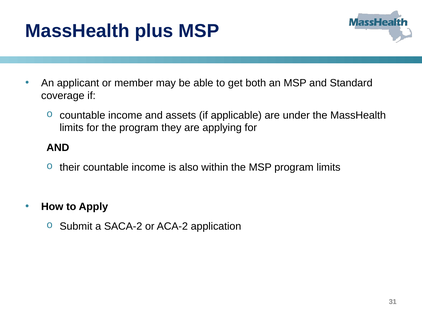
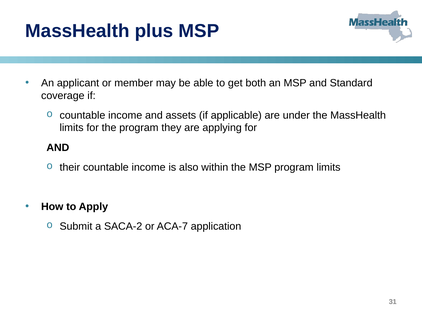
ACA-2: ACA-2 -> ACA-7
